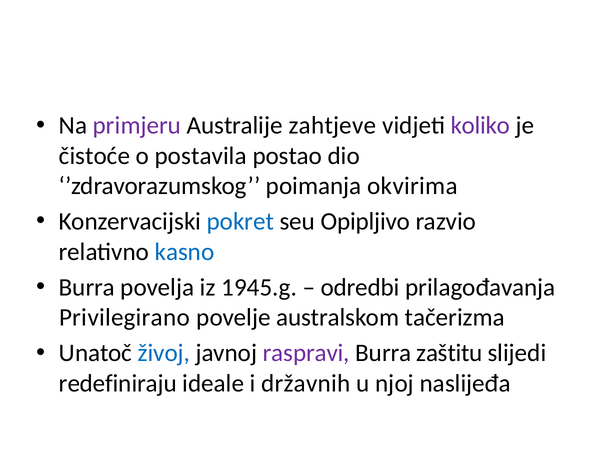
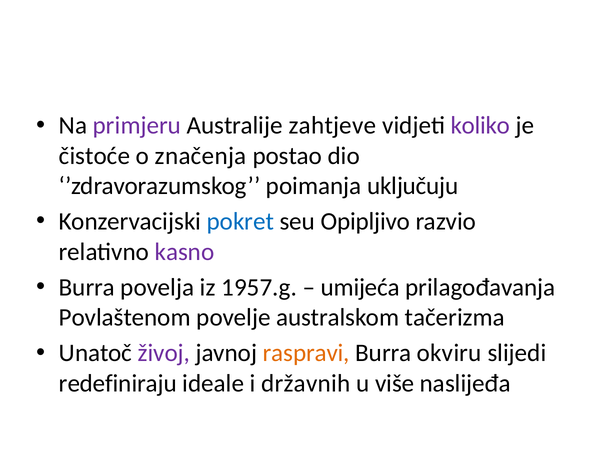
postavila: postavila -> značenja
okvirima: okvirima -> uključuju
kasno colour: blue -> purple
1945.g: 1945.g -> 1957.g
odredbi: odredbi -> umijeća
Privilegirano: Privilegirano -> Povlaštenom
živoj colour: blue -> purple
raspravi colour: purple -> orange
zaštitu: zaštitu -> okviru
njoj: njoj -> više
